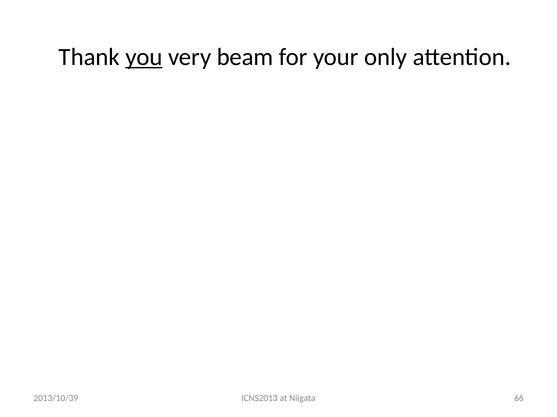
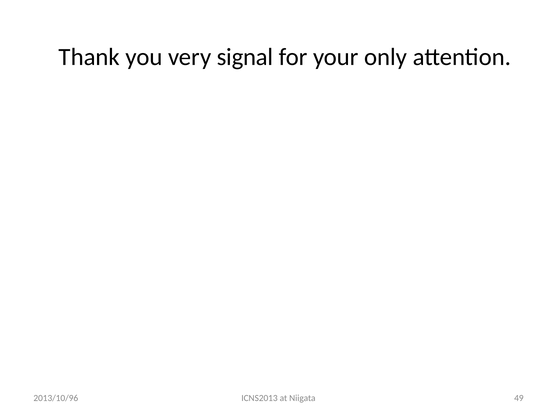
you underline: present -> none
beam: beam -> signal
2013/10/39: 2013/10/39 -> 2013/10/96
66: 66 -> 49
